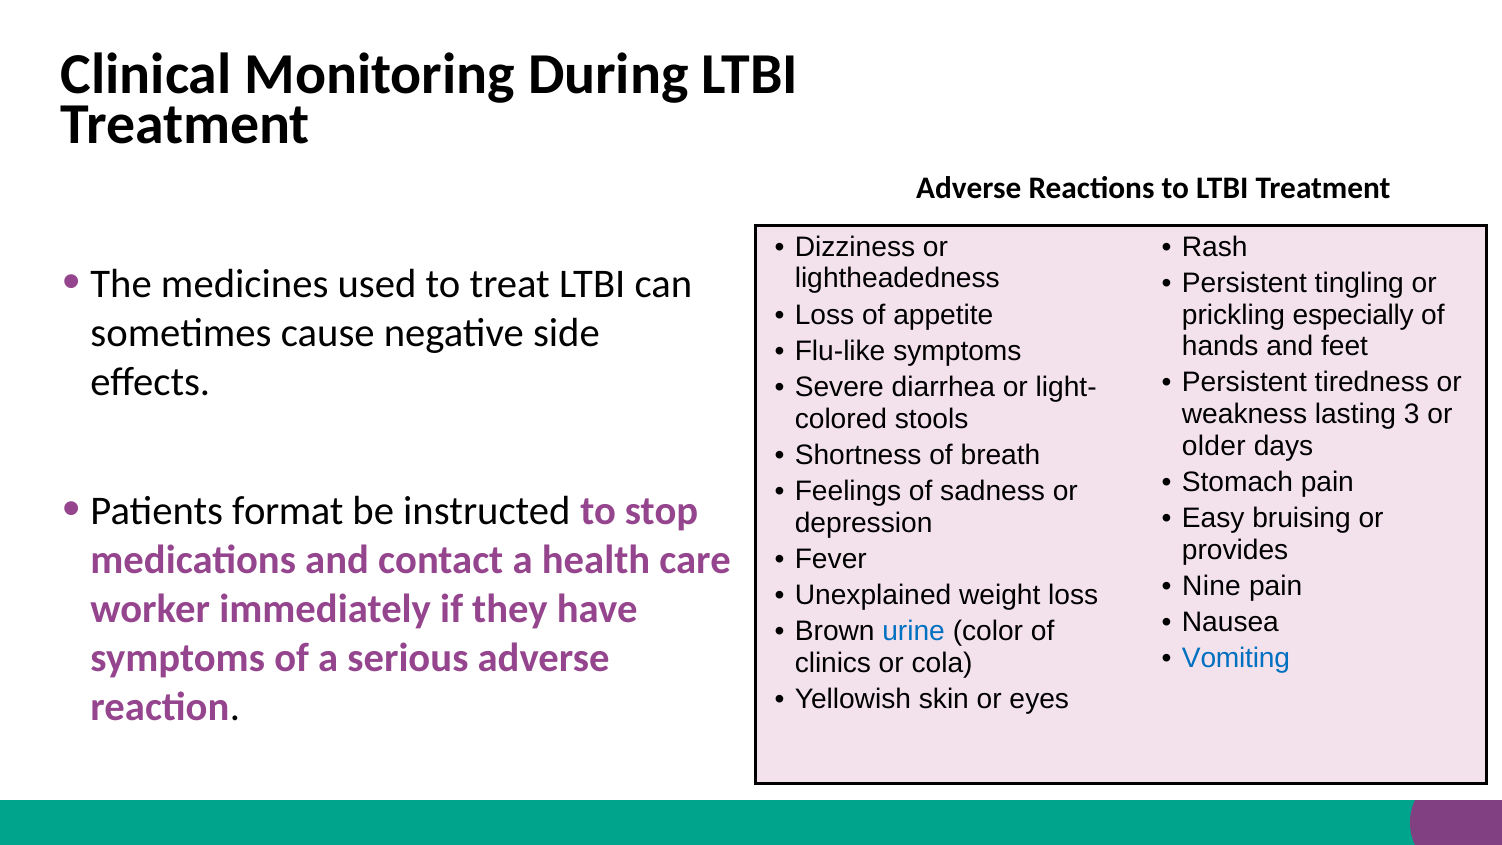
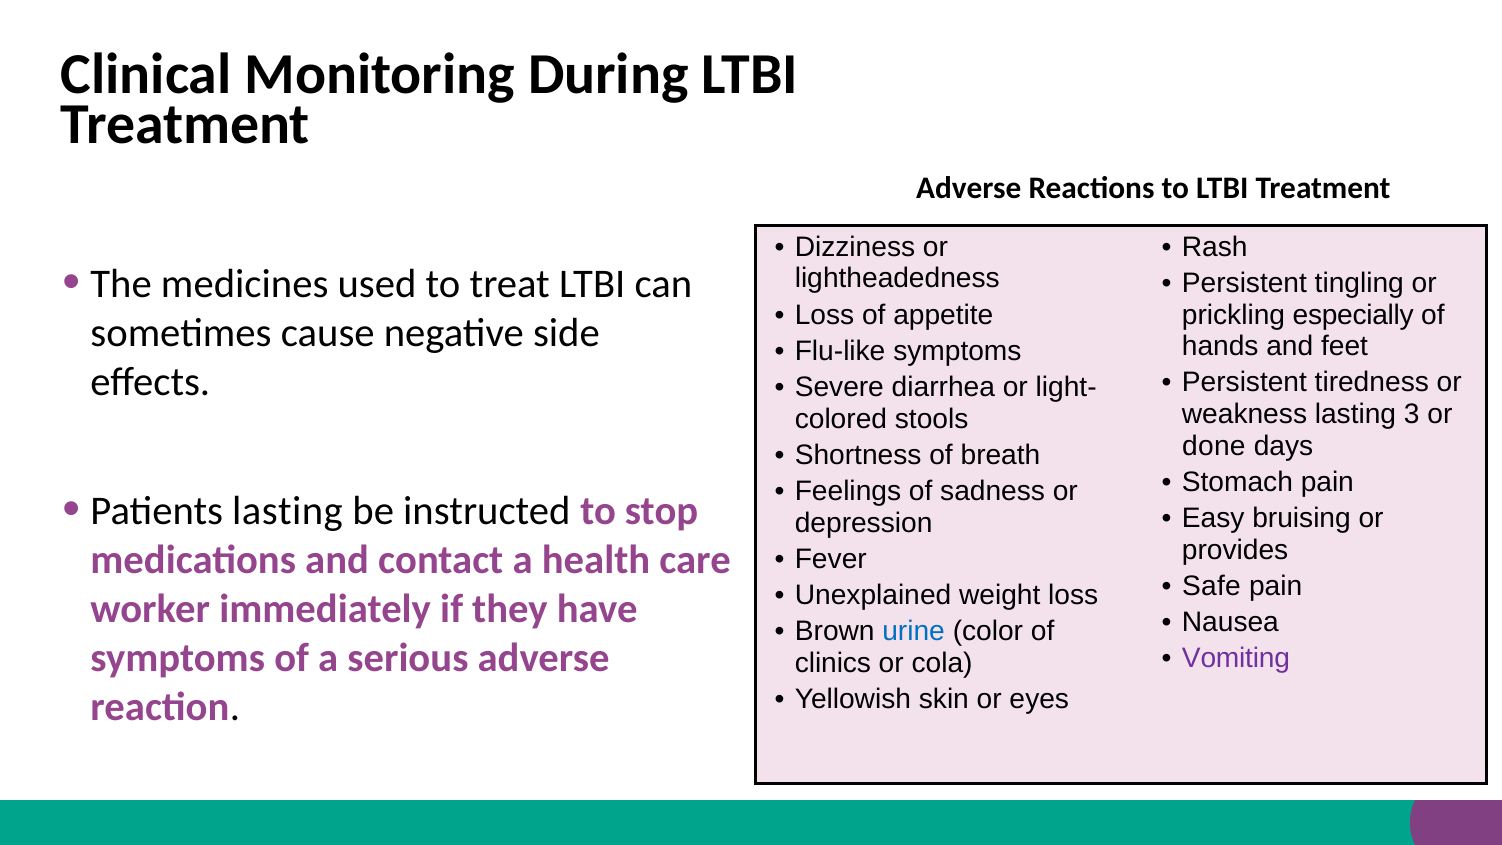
older: older -> done
Patients format: format -> lasting
Nine: Nine -> Safe
Vomiting colour: blue -> purple
